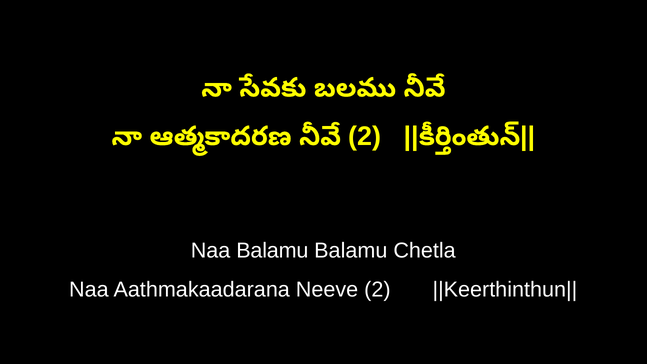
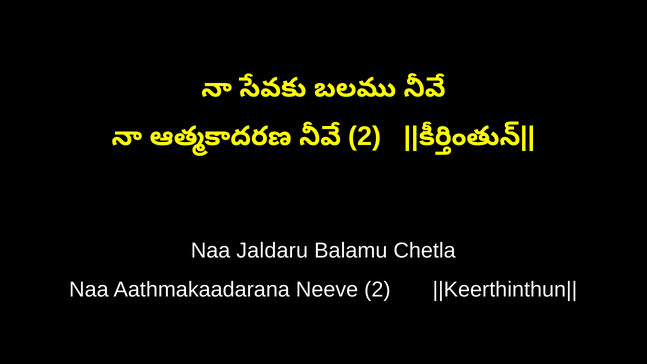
Naa Balamu: Balamu -> Jaldaru
